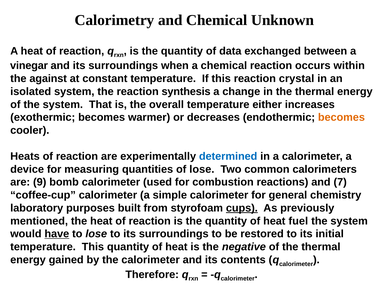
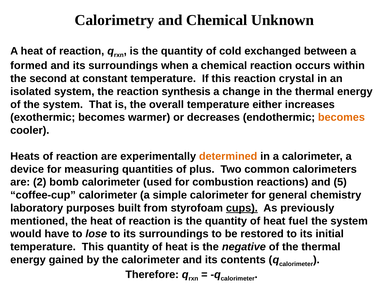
data: data -> cold
vinegar: vinegar -> formed
against: against -> second
determined colour: blue -> orange
of lose: lose -> plus
9: 9 -> 2
7: 7 -> 5
have underline: present -> none
